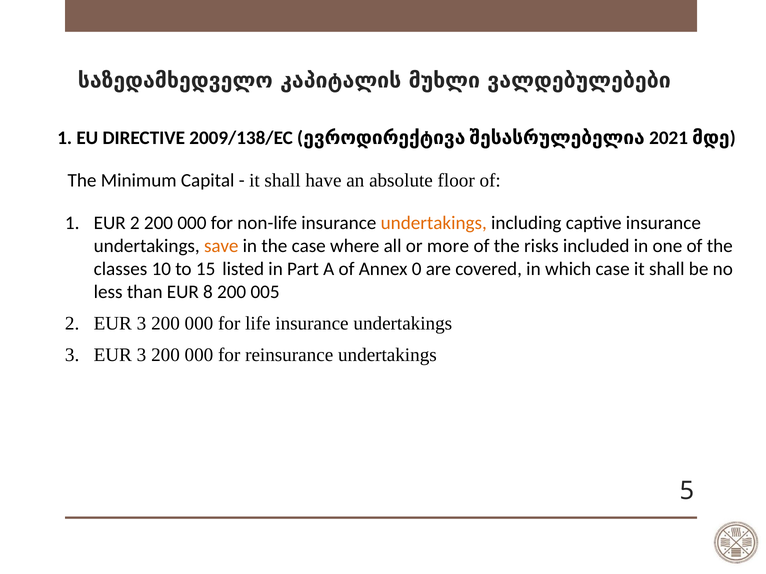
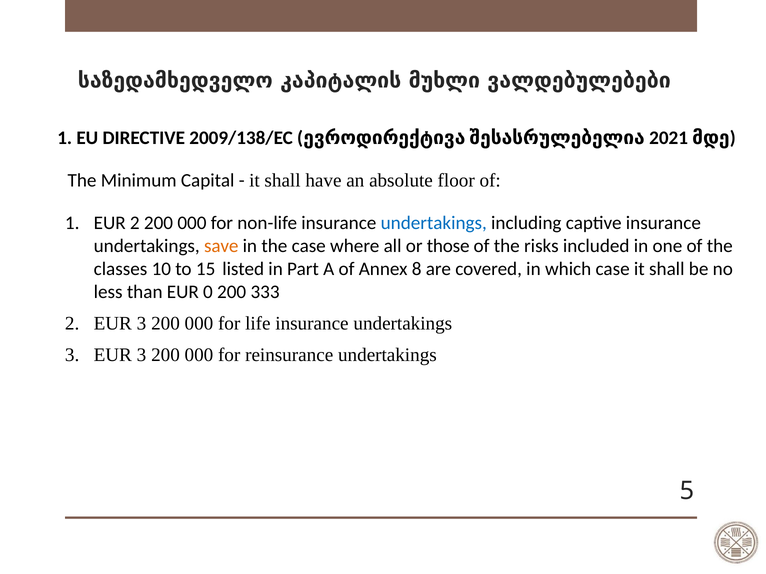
undertakings at (434, 223) colour: orange -> blue
more: more -> those
0: 0 -> 8
8: 8 -> 0
005: 005 -> 333
